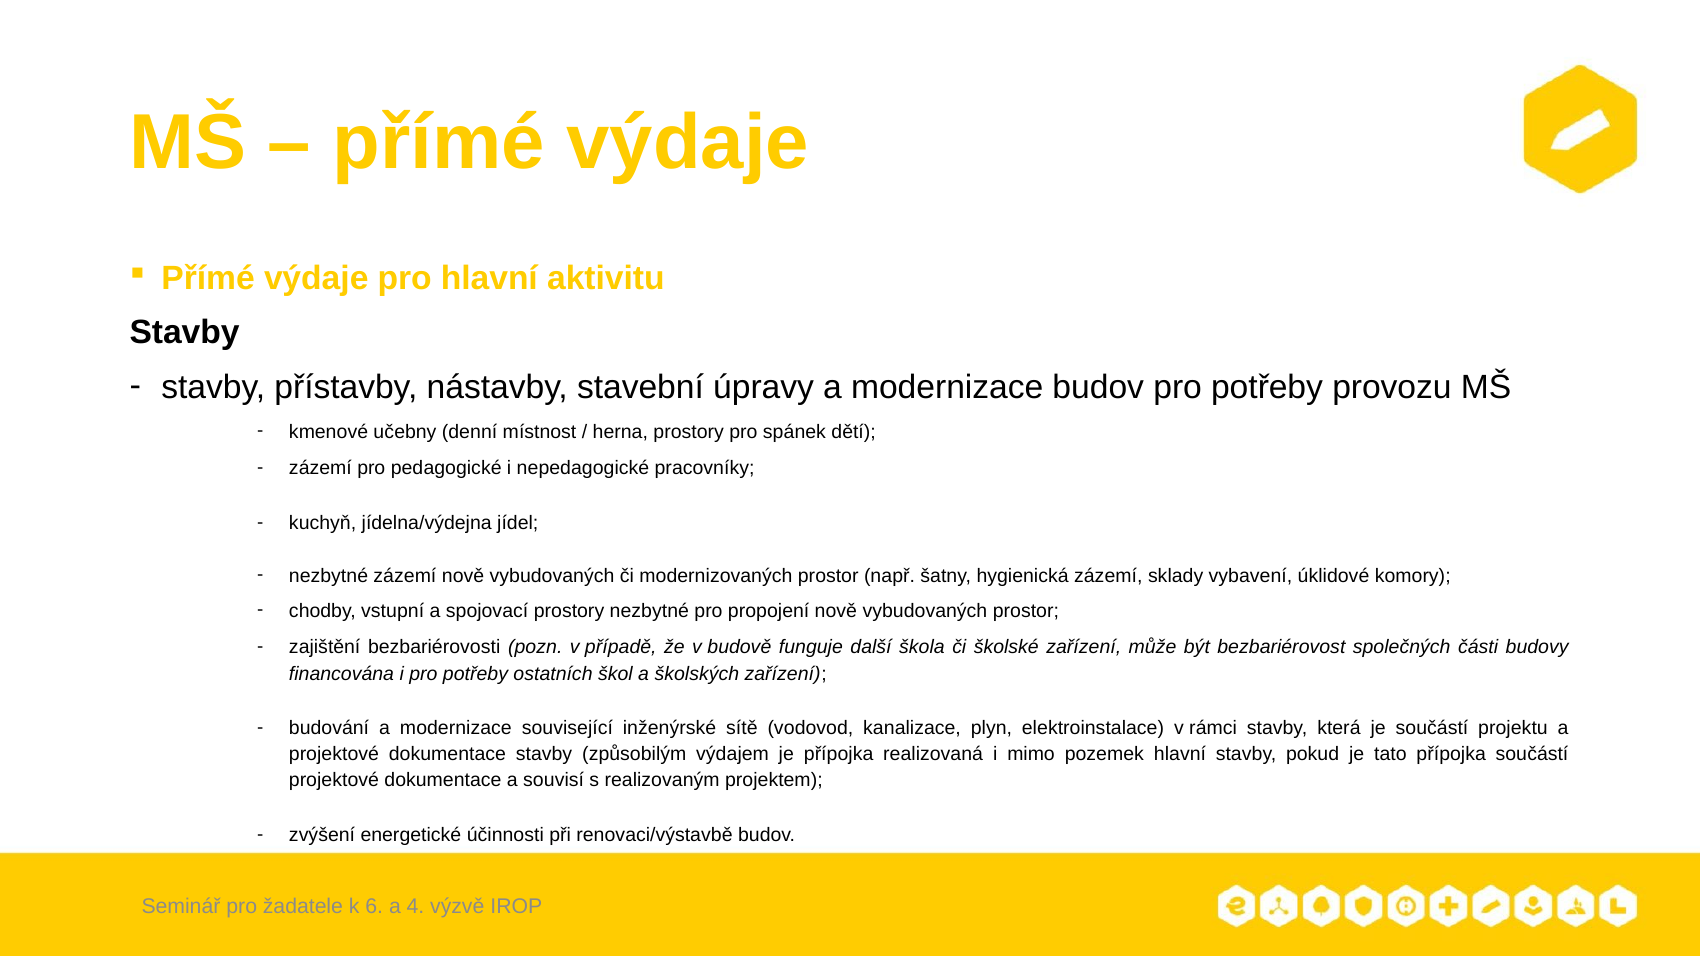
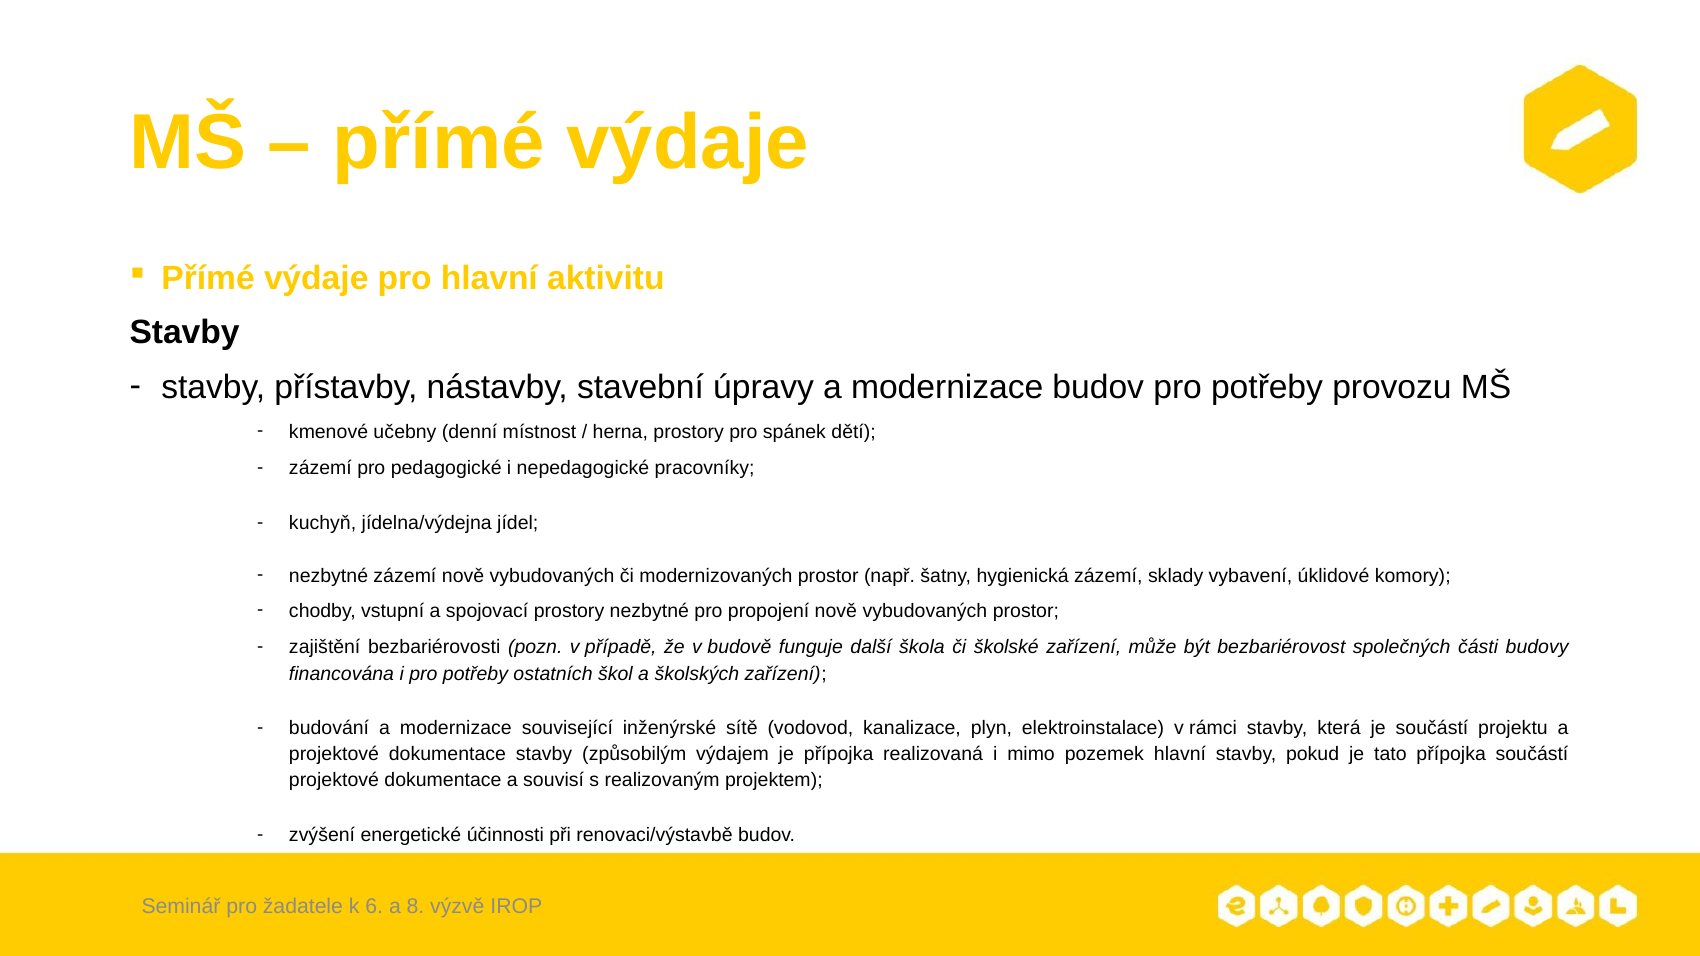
4: 4 -> 8
